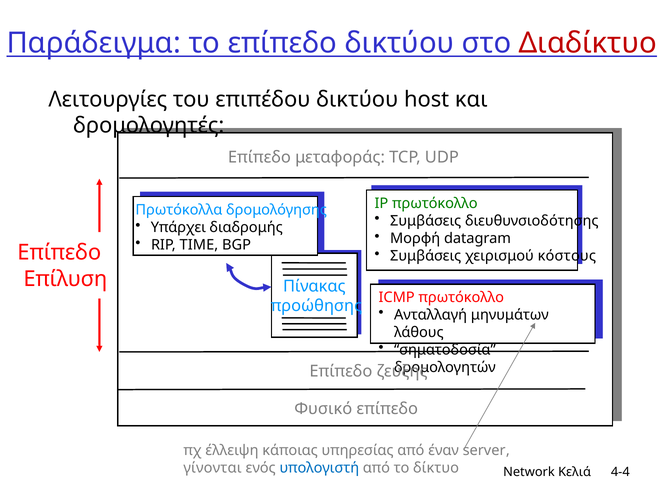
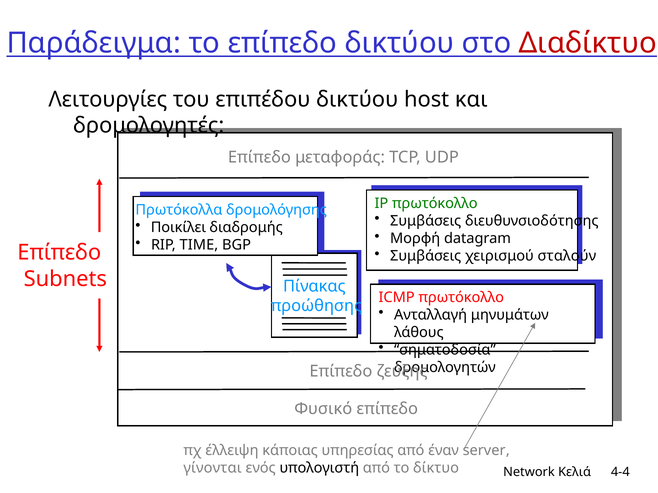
Υπάρχει: Υπάρχει -> Ποικίλει
κόστους: κόστους -> σταλούν
Επίλυση: Επίλυση -> Subnets
υπολογιστή colour: blue -> black
